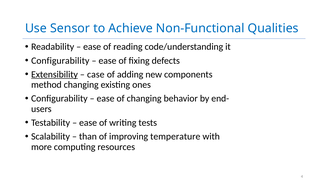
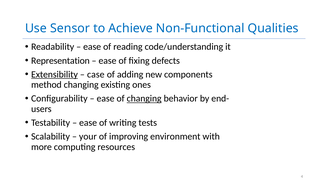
Configurability at (60, 60): Configurability -> Representation
changing at (144, 98) underline: none -> present
than: than -> your
temperature: temperature -> environment
